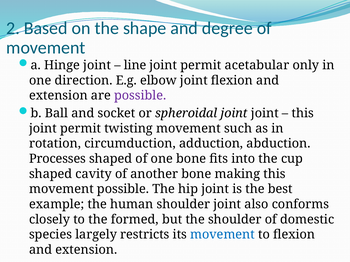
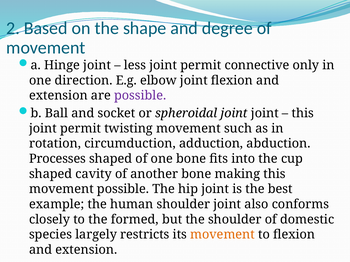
line: line -> less
acetabular: acetabular -> connective
movement at (222, 235) colour: blue -> orange
